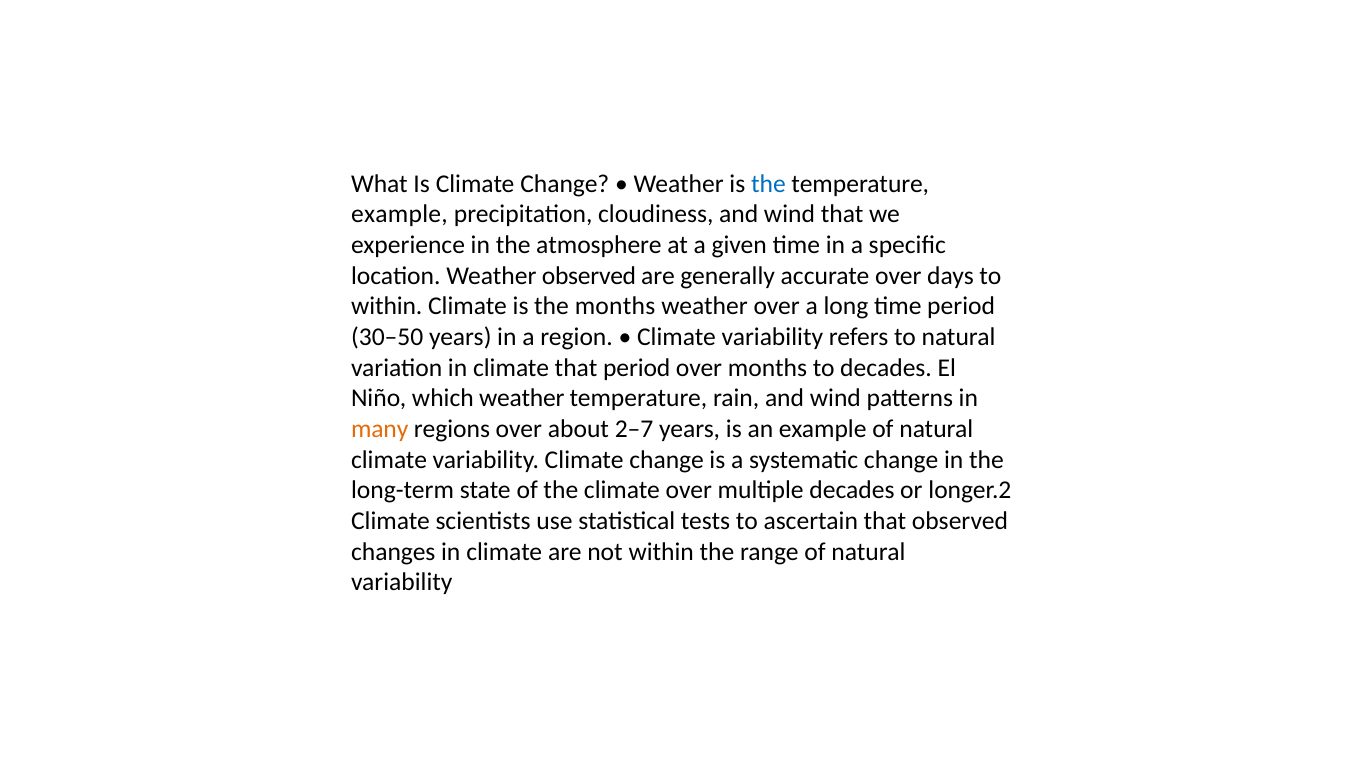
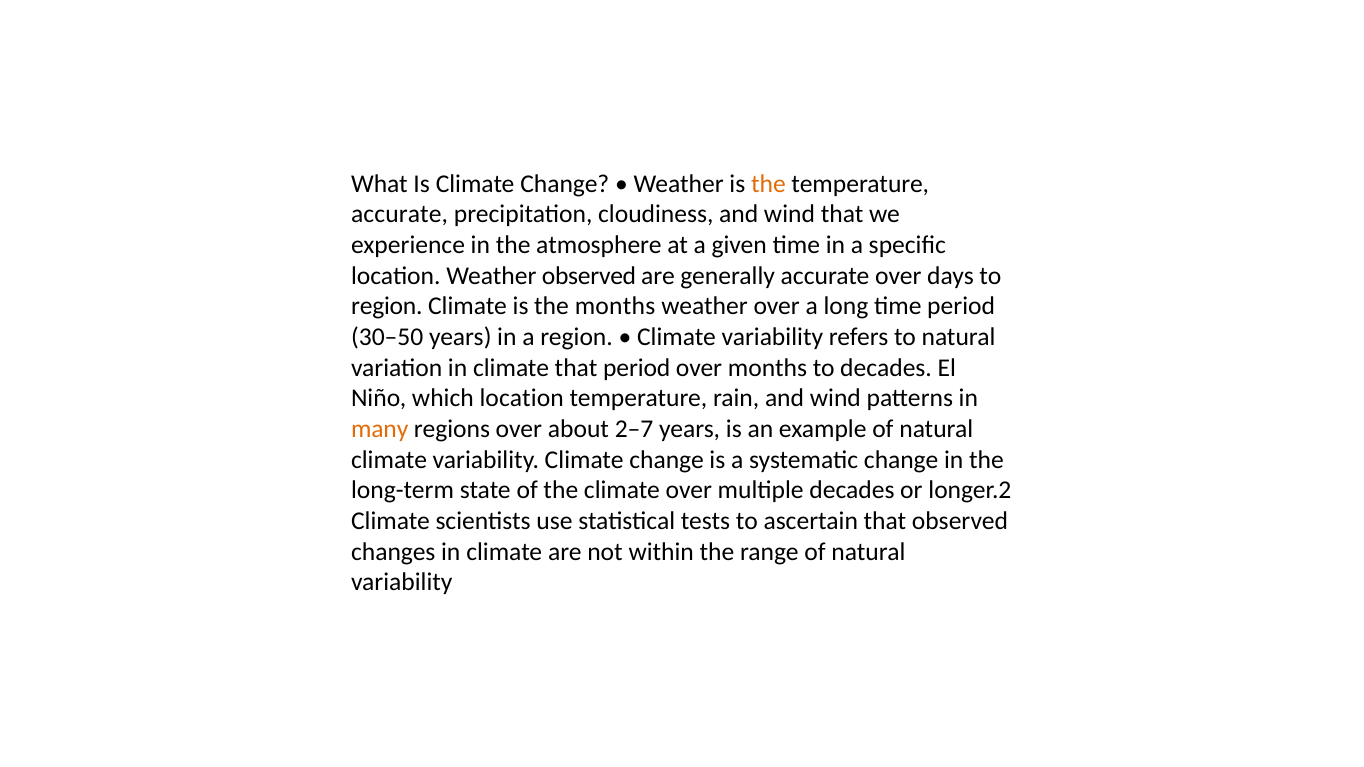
the at (768, 184) colour: blue -> orange
example at (399, 214): example -> accurate
within at (387, 306): within -> region
which weather: weather -> location
